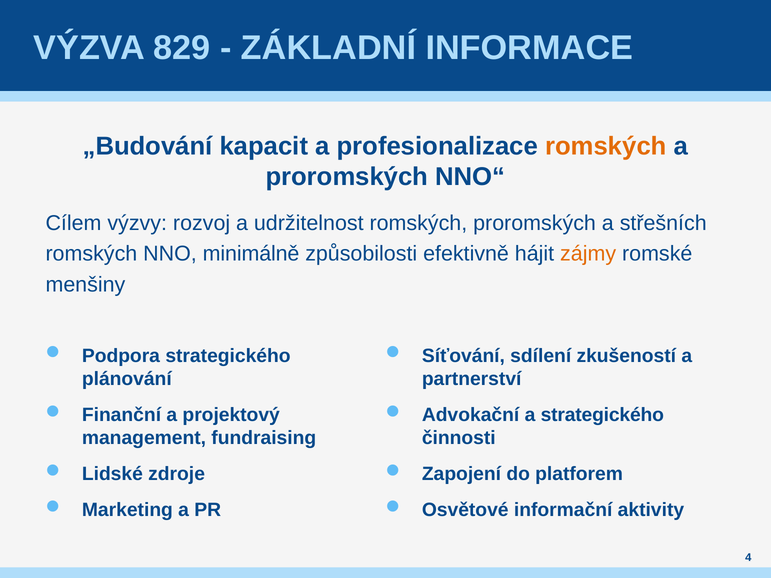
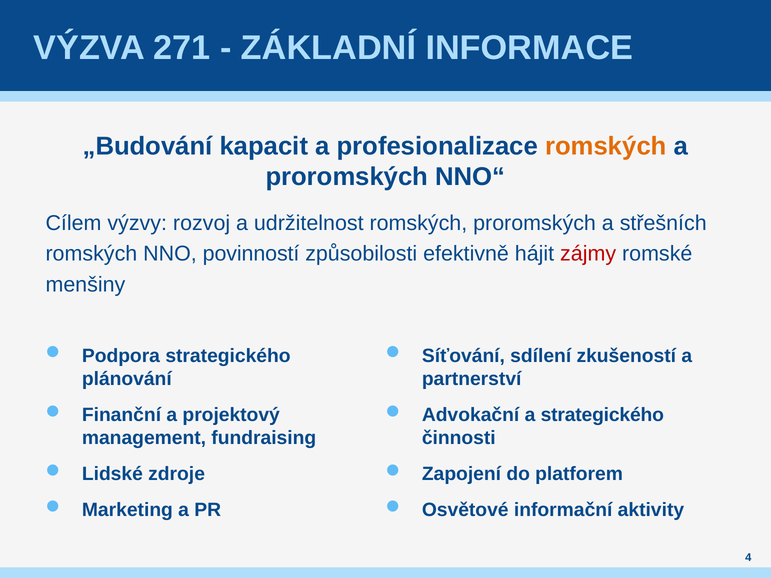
829: 829 -> 271
minimálně: minimálně -> povinností
zájmy colour: orange -> red
